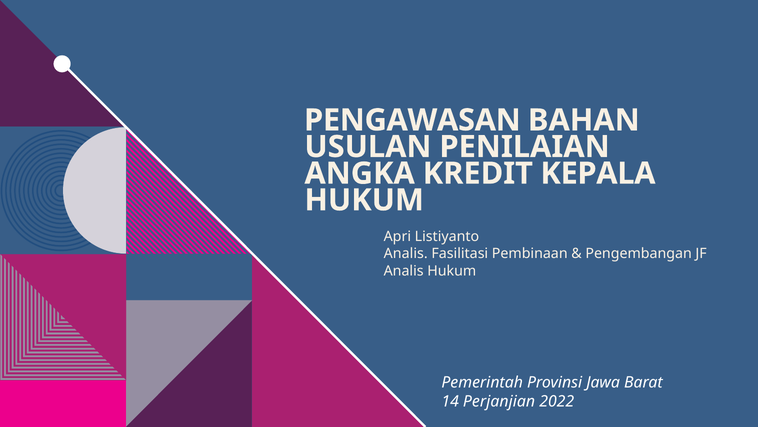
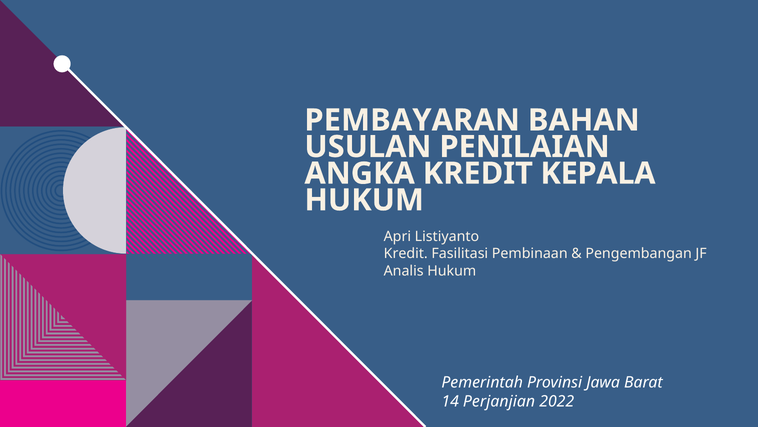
PENGAWASAN: PENGAWASAN -> PEMBAYARAN
Analis at (406, 253): Analis -> Kredit
